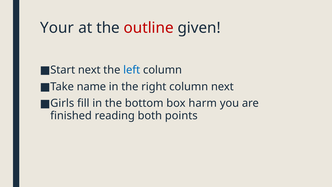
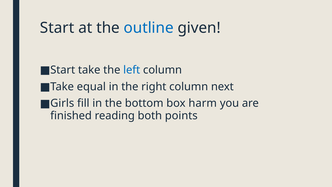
Your at (57, 28): Your -> Start
outline colour: red -> blue
Start next: next -> take
name: name -> equal
